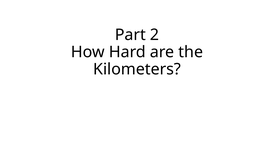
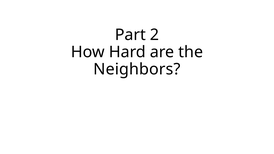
Kilometers: Kilometers -> Neighbors
